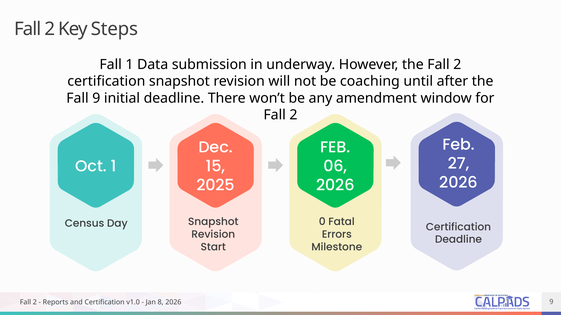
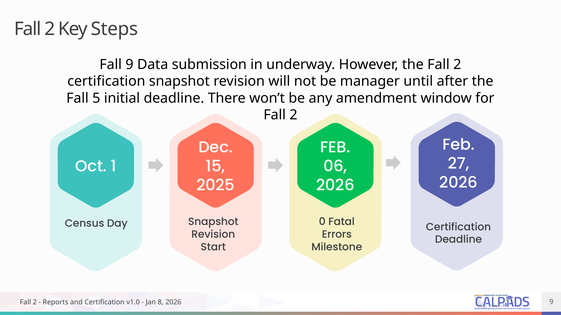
Fall 1: 1 -> 9
coaching: coaching -> manager
Fall 9: 9 -> 5
